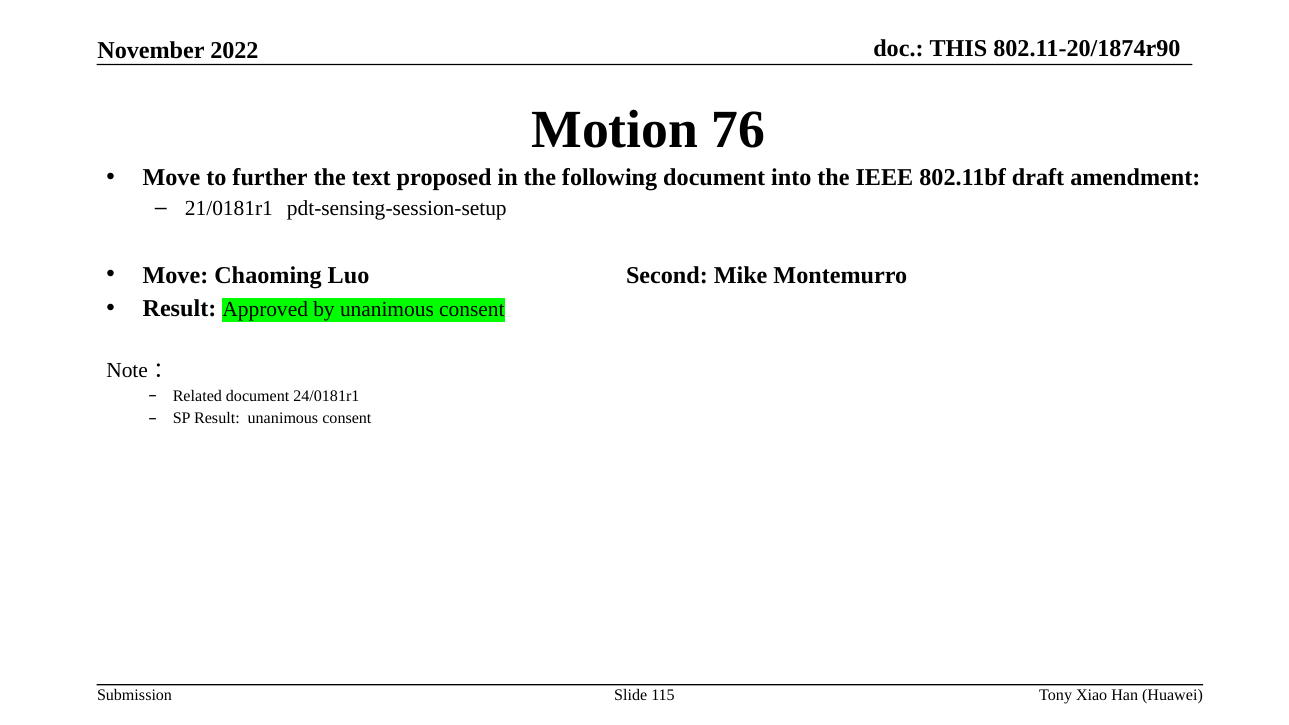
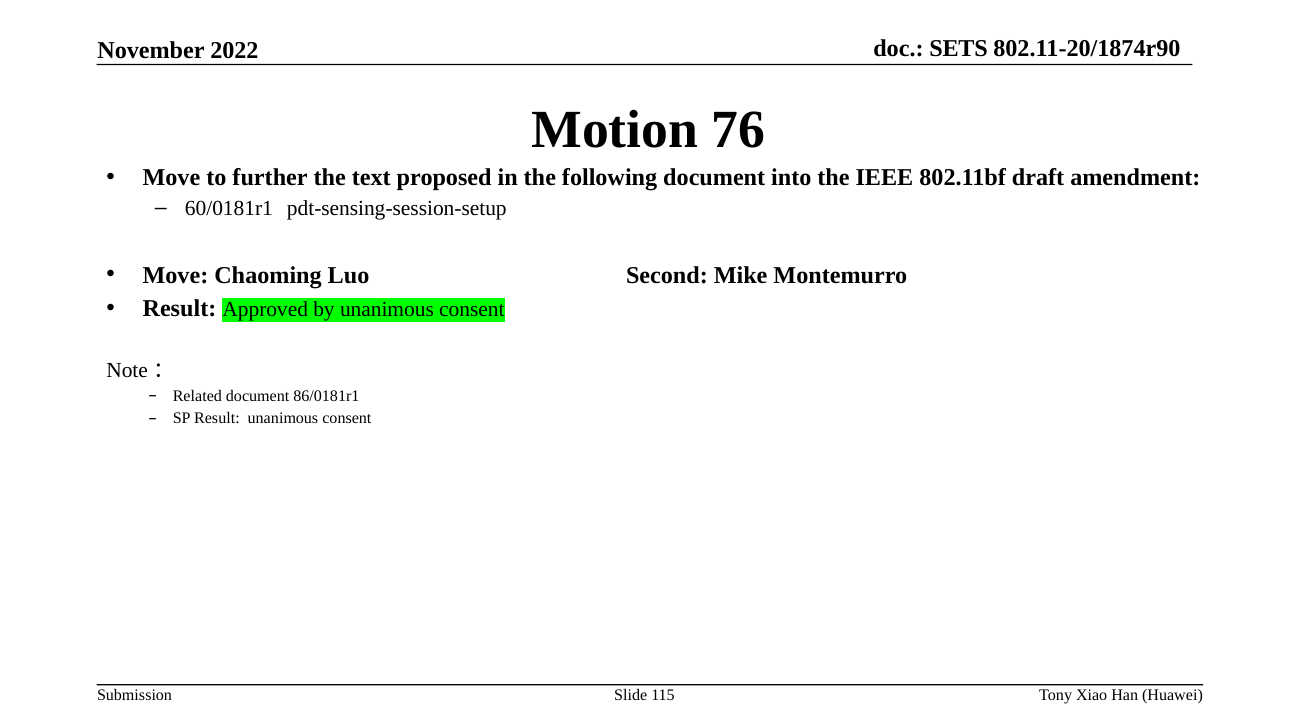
THIS: THIS -> SETS
21/0181r1: 21/0181r1 -> 60/0181r1
24/0181r1: 24/0181r1 -> 86/0181r1
